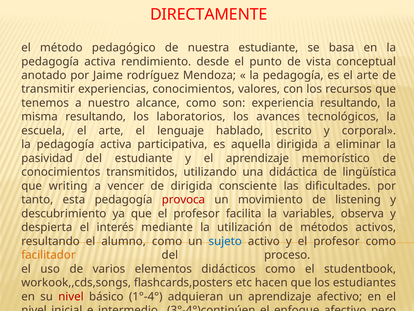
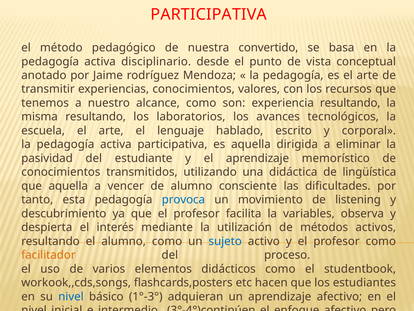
DIRECTAMENTE at (209, 14): DIRECTAMENTE -> PARTICIPATIVA
nuestra estudiante: estudiante -> convertido
rendimiento: rendimiento -> disciplinario
que writing: writing -> aquella
de dirigida: dirigida -> alumno
provoca colour: red -> blue
nivel at (71, 296) colour: red -> blue
1°-4°: 1°-4° -> 1°-3°
